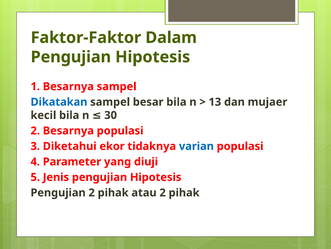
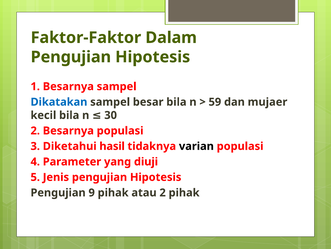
13: 13 -> 59
ekor: ekor -> hasil
varian colour: blue -> black
Pengujian 2: 2 -> 9
